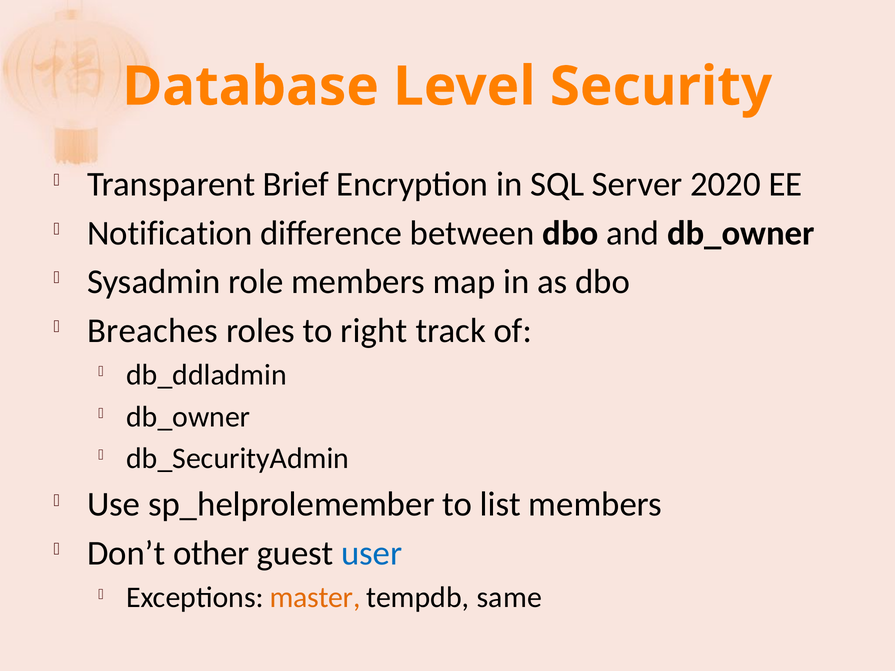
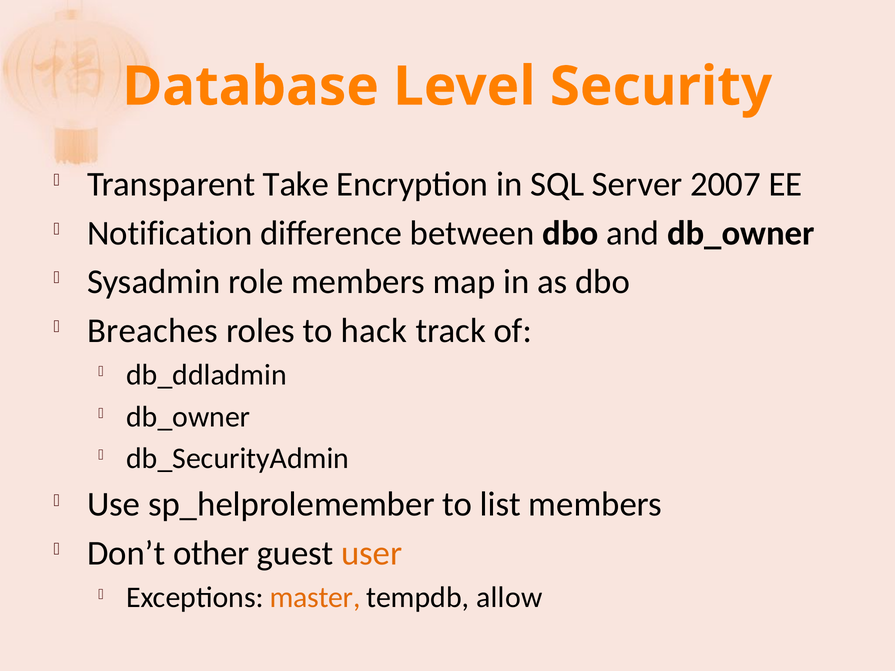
Brief: Brief -> Take
2020: 2020 -> 2007
right: right -> hack
user colour: blue -> orange
same: same -> allow
